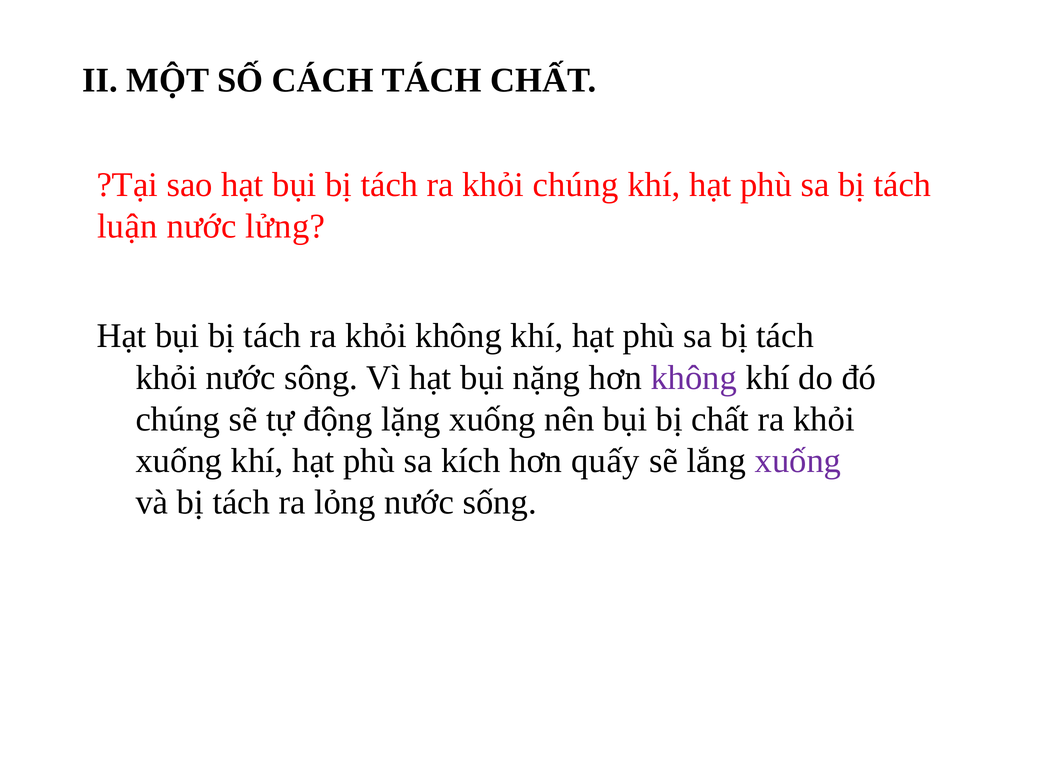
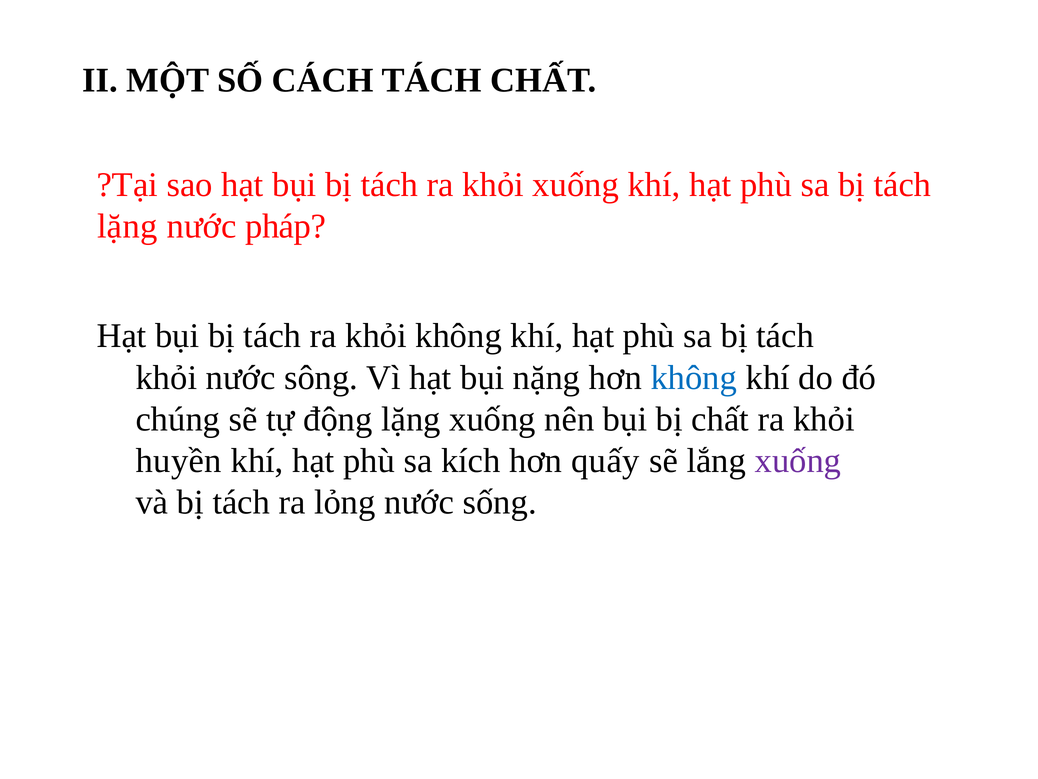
khỏi chúng: chúng -> xuống
luận at (127, 226): luận -> lặng
lửng: lửng -> pháp
không at (694, 377) colour: purple -> blue
xuống at (179, 460): xuống -> huyền
